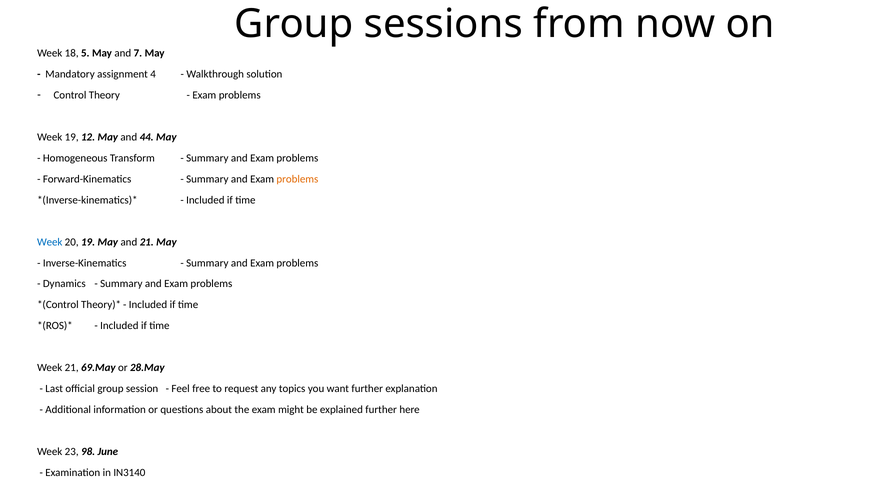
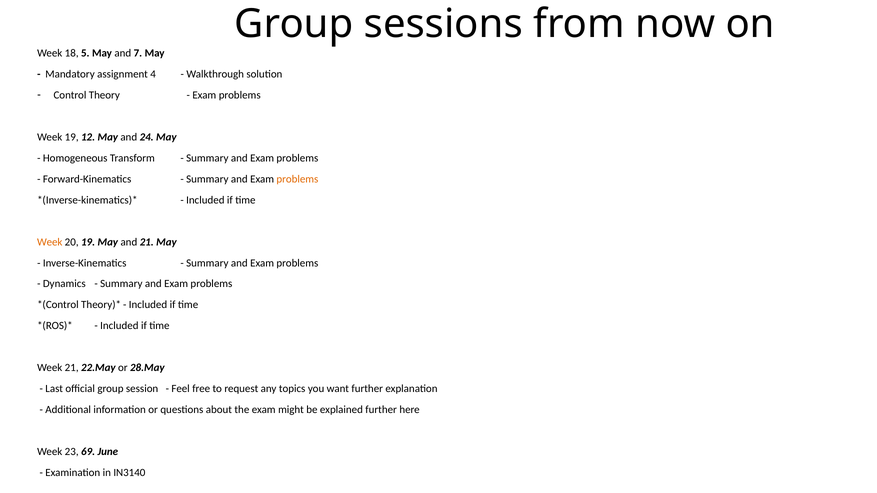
44: 44 -> 24
Week at (50, 242) colour: blue -> orange
69.May: 69.May -> 22.May
98: 98 -> 69
